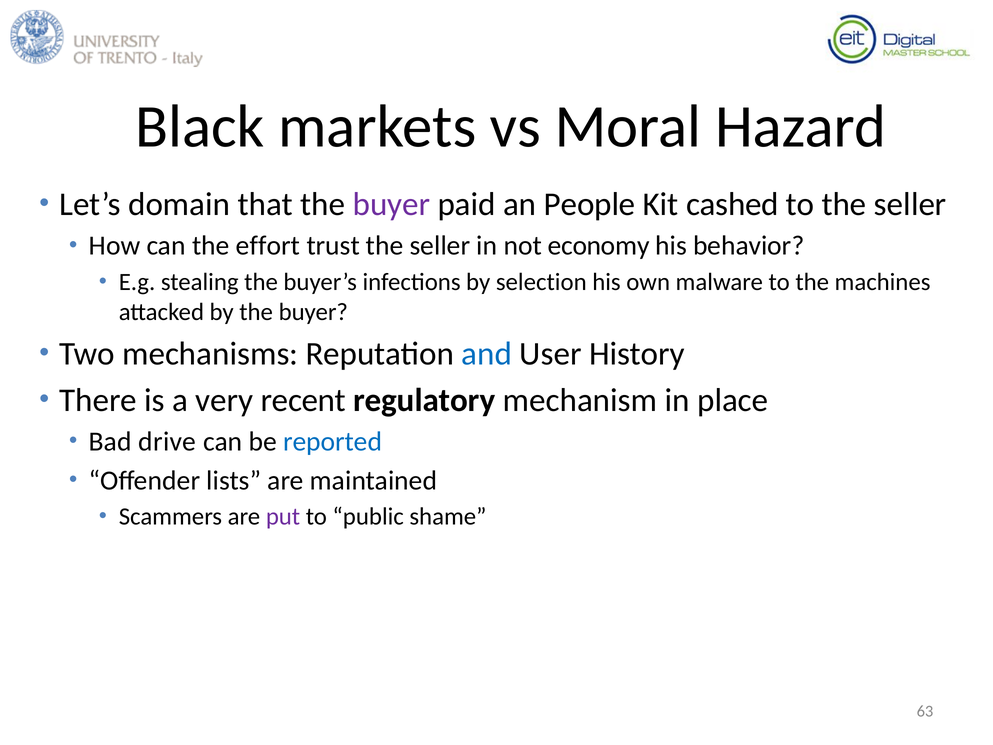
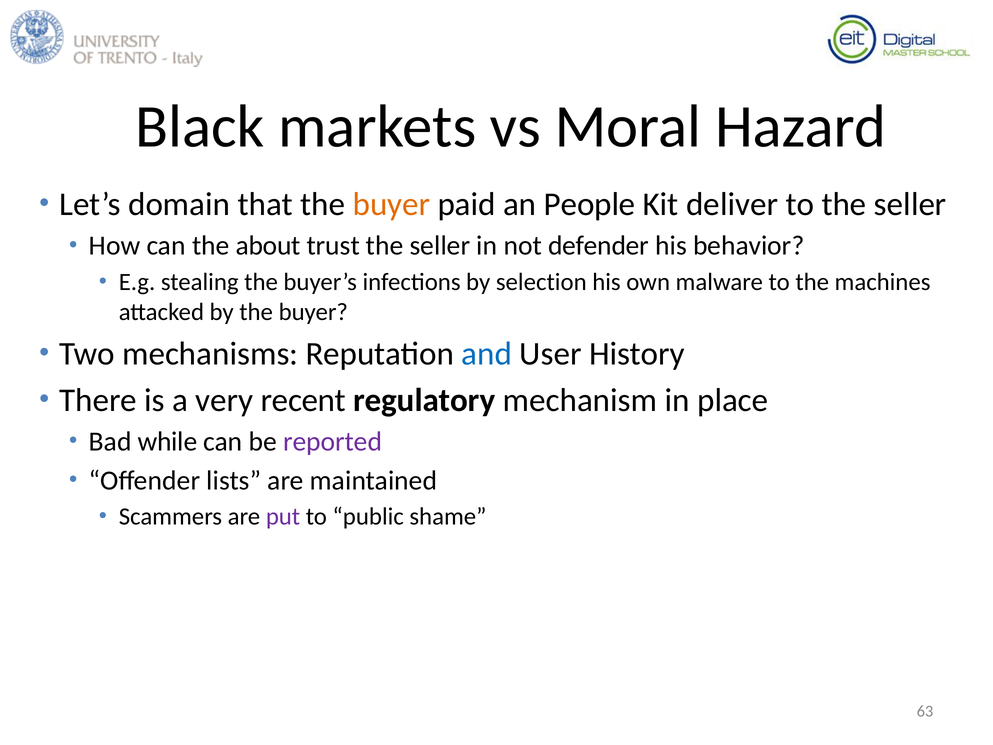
buyer at (391, 204) colour: purple -> orange
cashed: cashed -> deliver
effort: effort -> about
economy: economy -> defender
drive: drive -> while
reported colour: blue -> purple
